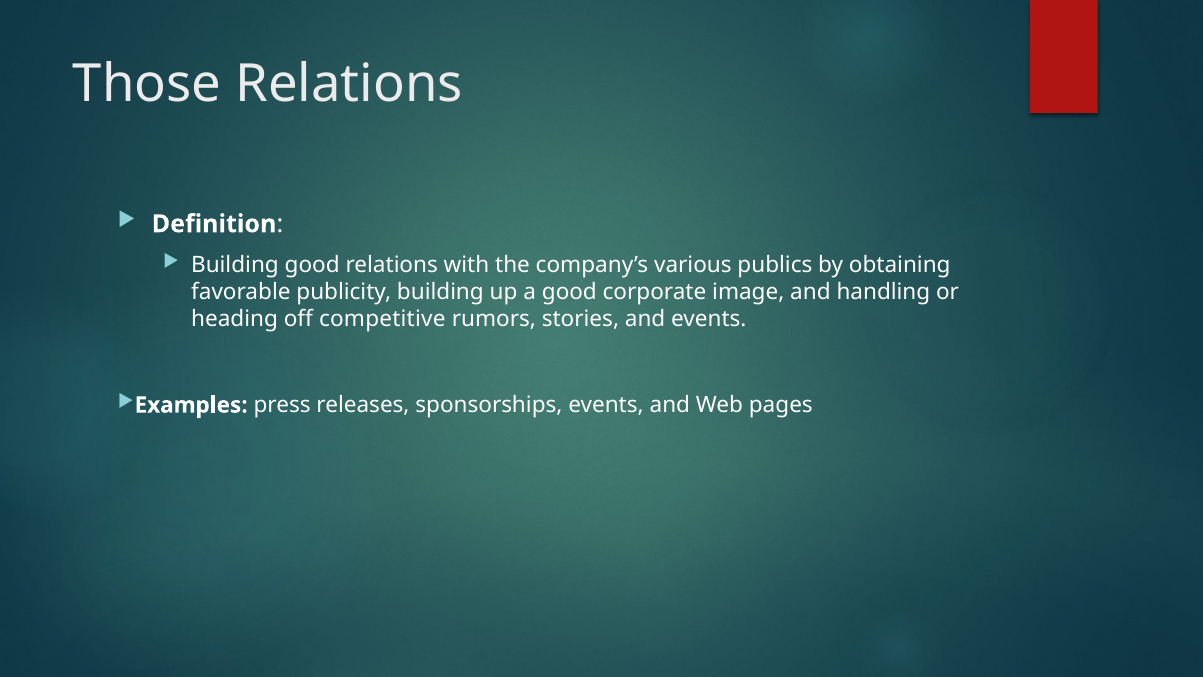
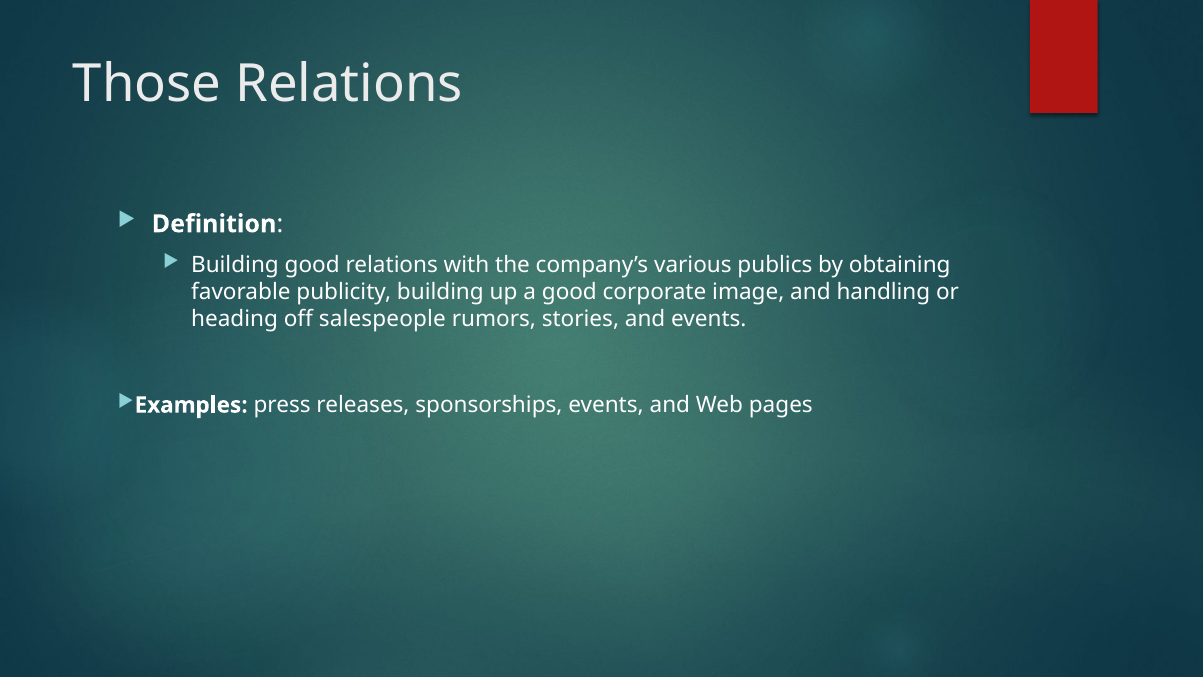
competitive: competitive -> salespeople
